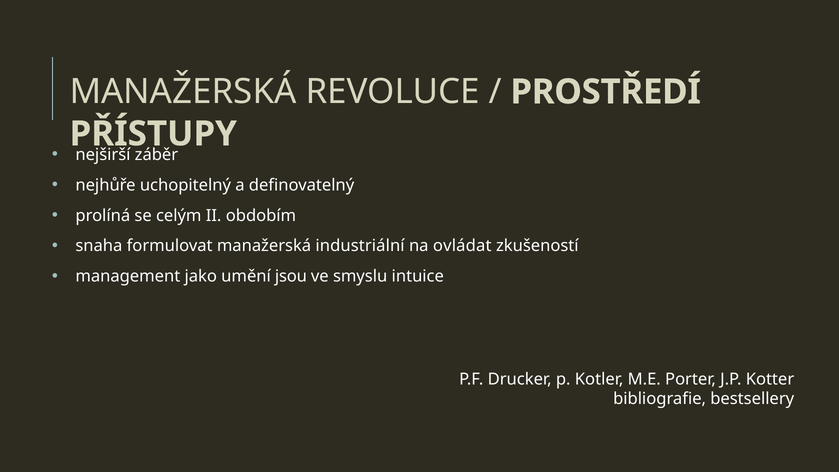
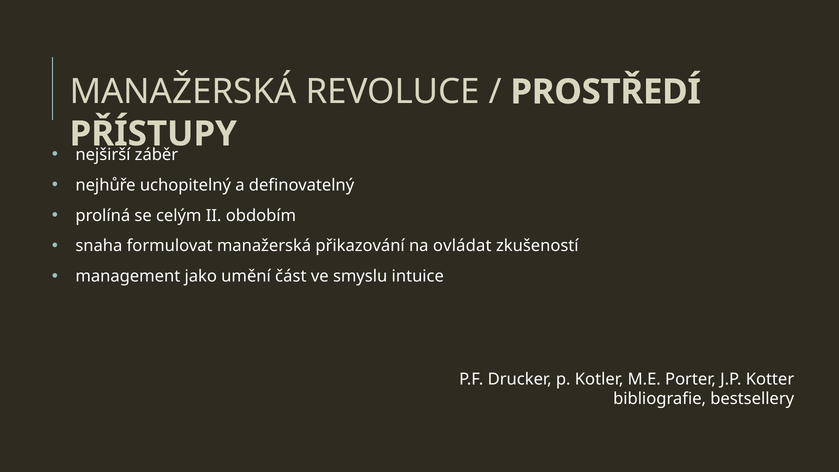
industriální: industriální -> přikazování
jsou: jsou -> část
